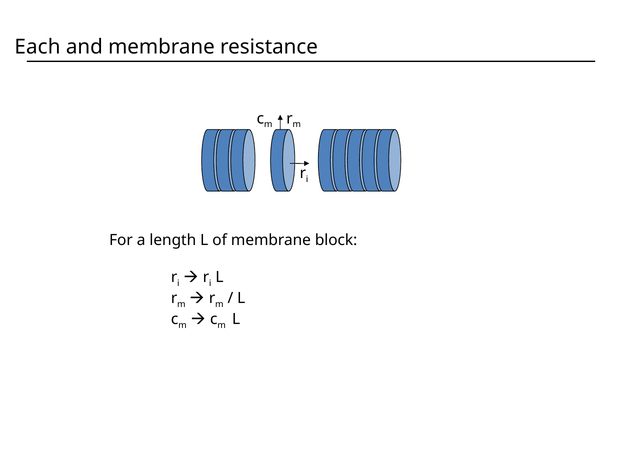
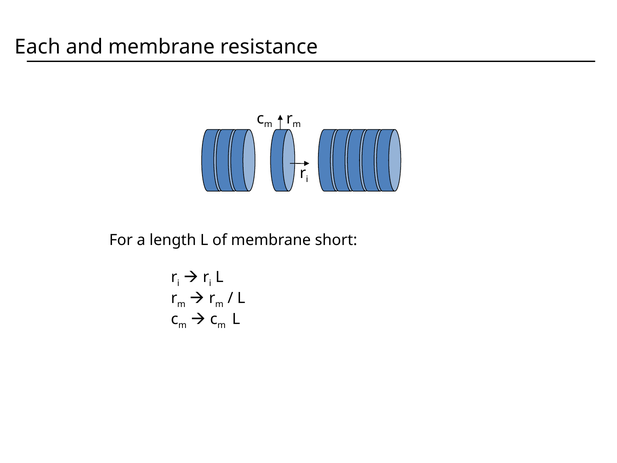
block: block -> short
